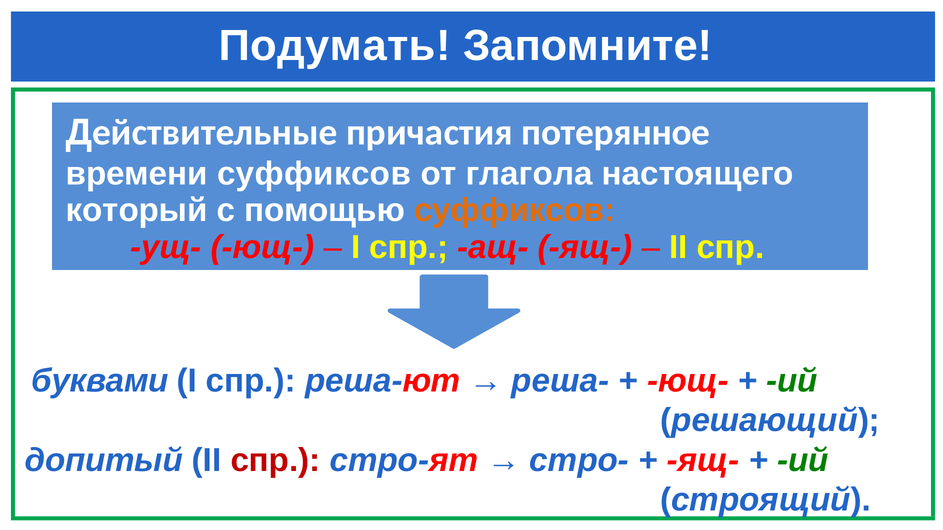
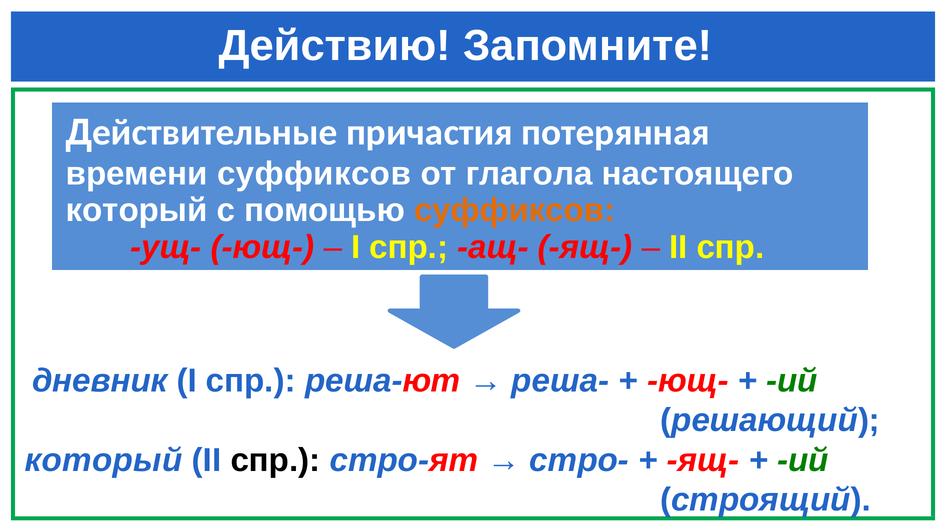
Подумать: Подумать -> Действию
потерянное: потерянное -> потерянная
буквами: буквами -> дневник
допитый at (104, 461): допитый -> который
спр at (275, 461) colour: red -> black
